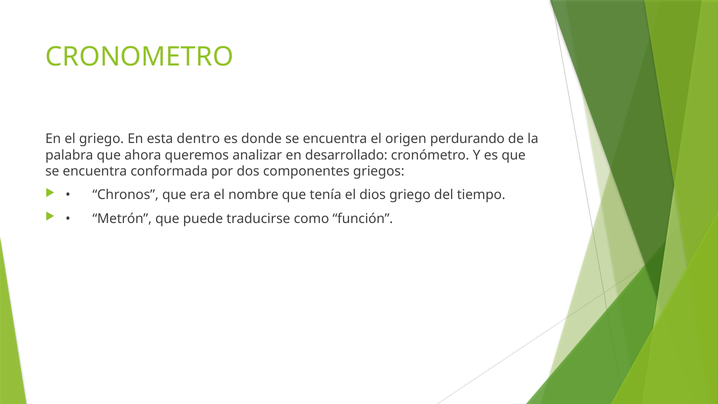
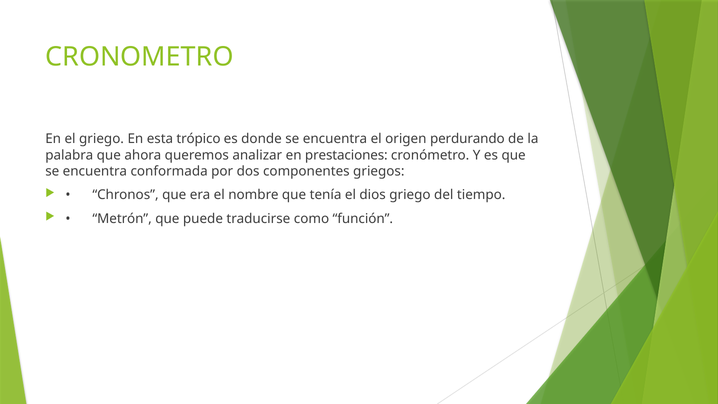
dentro: dentro -> trópico
desarrollado: desarrollado -> prestaciones
